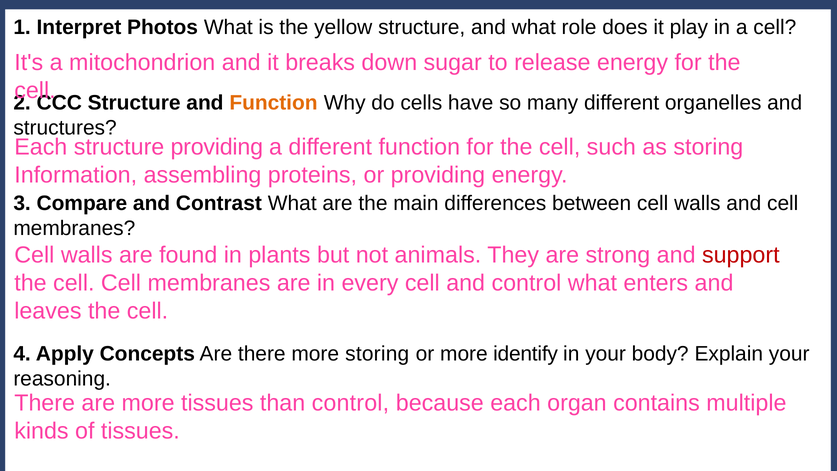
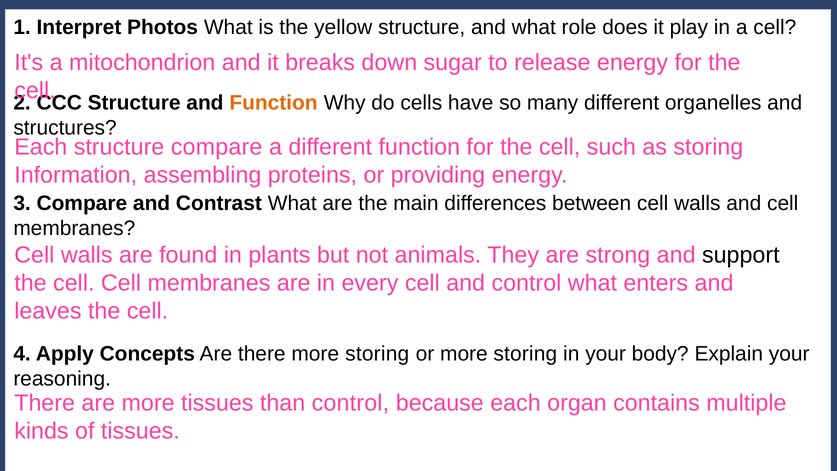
structure providing: providing -> compare
support colour: red -> black
or more identify: identify -> storing
